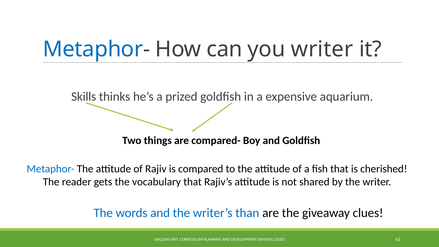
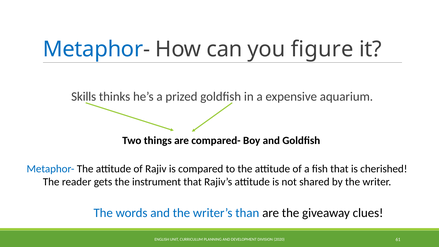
you writer: writer -> figure
vocabulary: vocabulary -> instrument
